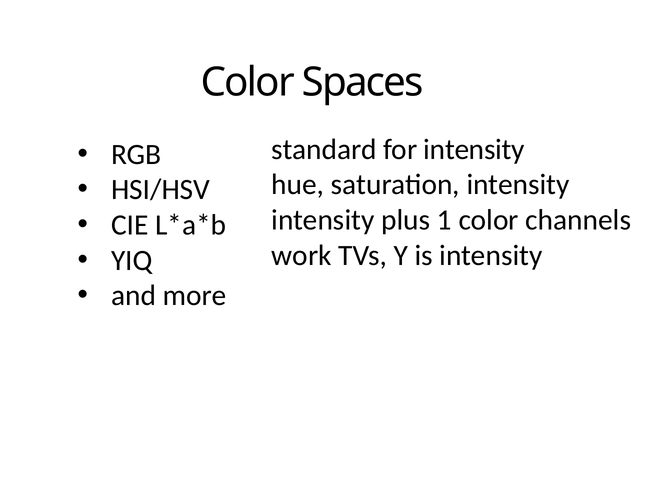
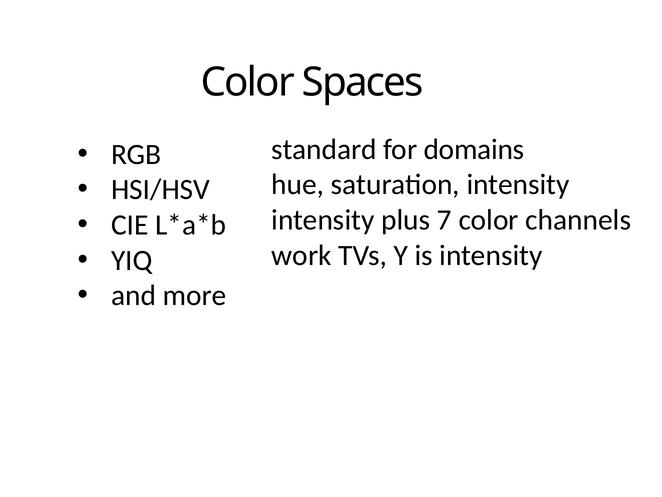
for intensity: intensity -> domains
1: 1 -> 7
